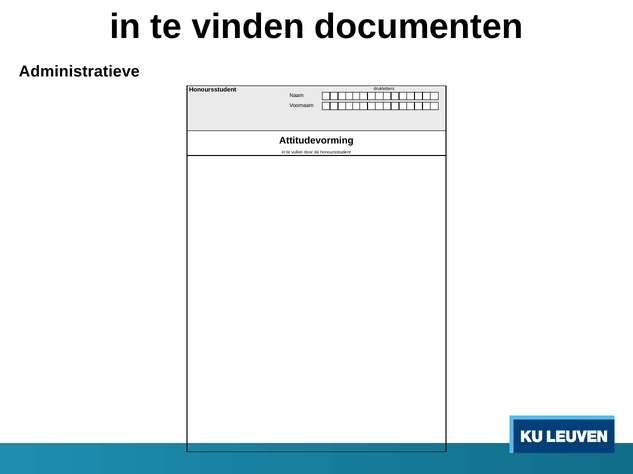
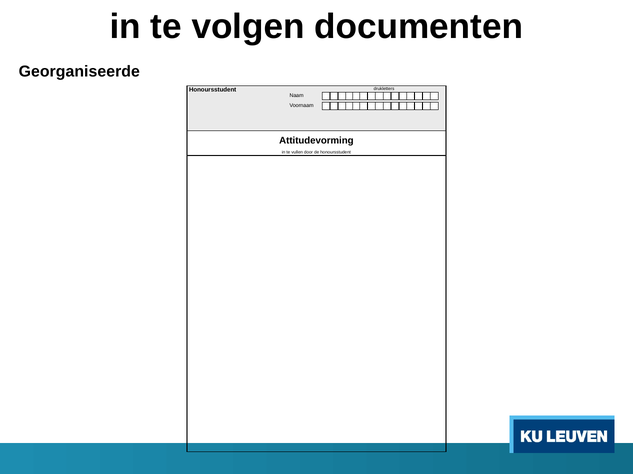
vinden: vinden -> volgen
Administratieve: Administratieve -> Georganiseerde
